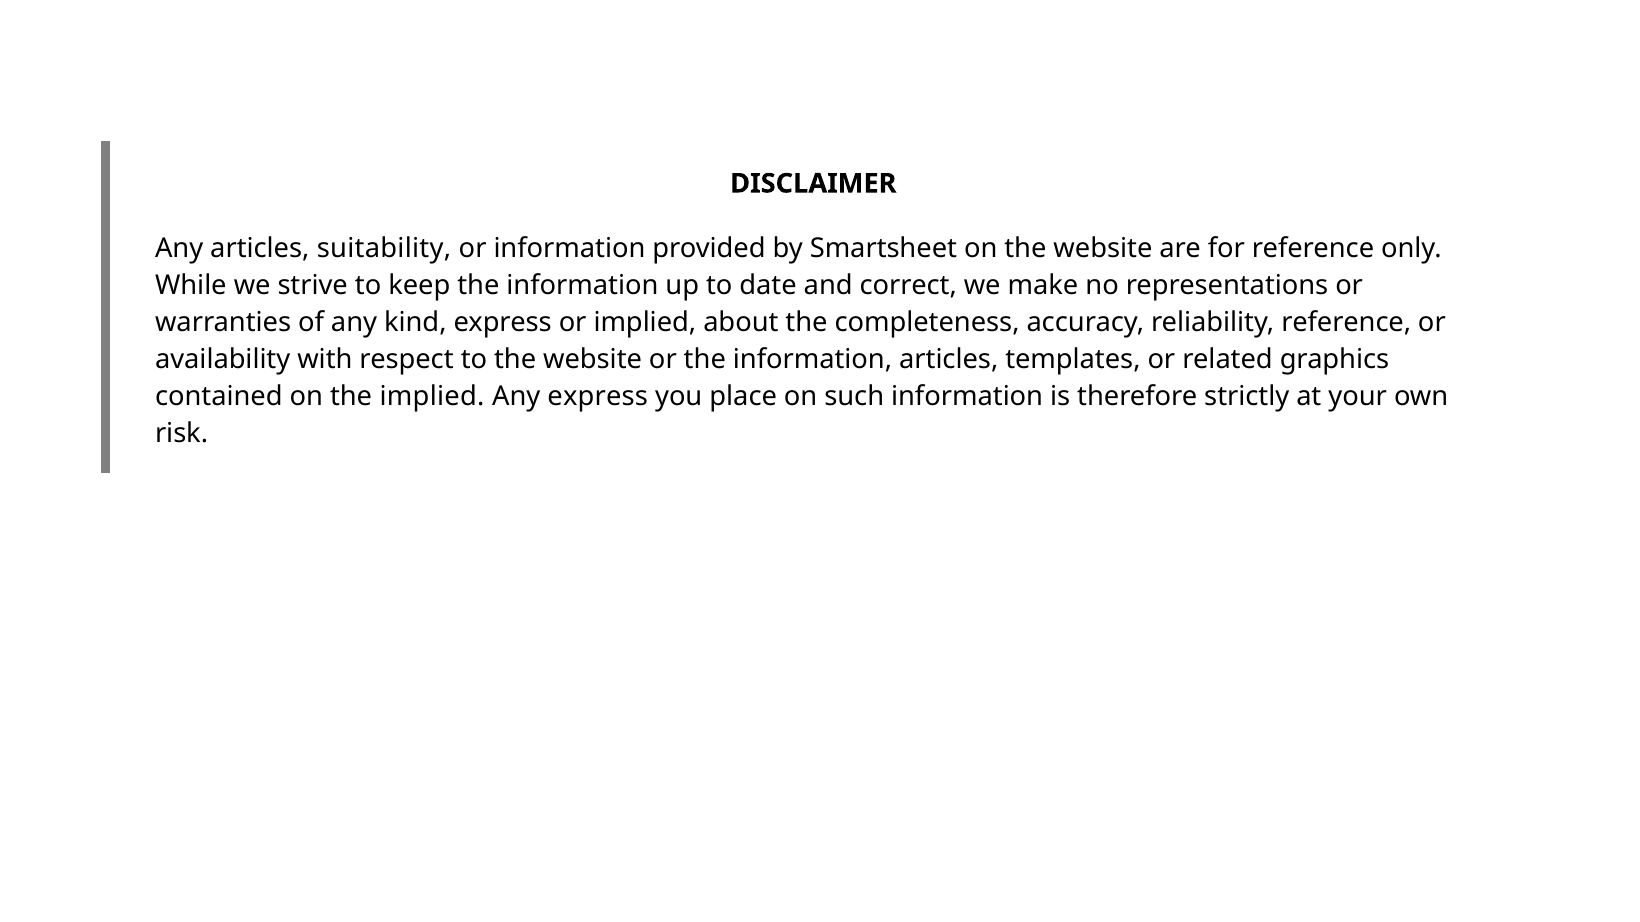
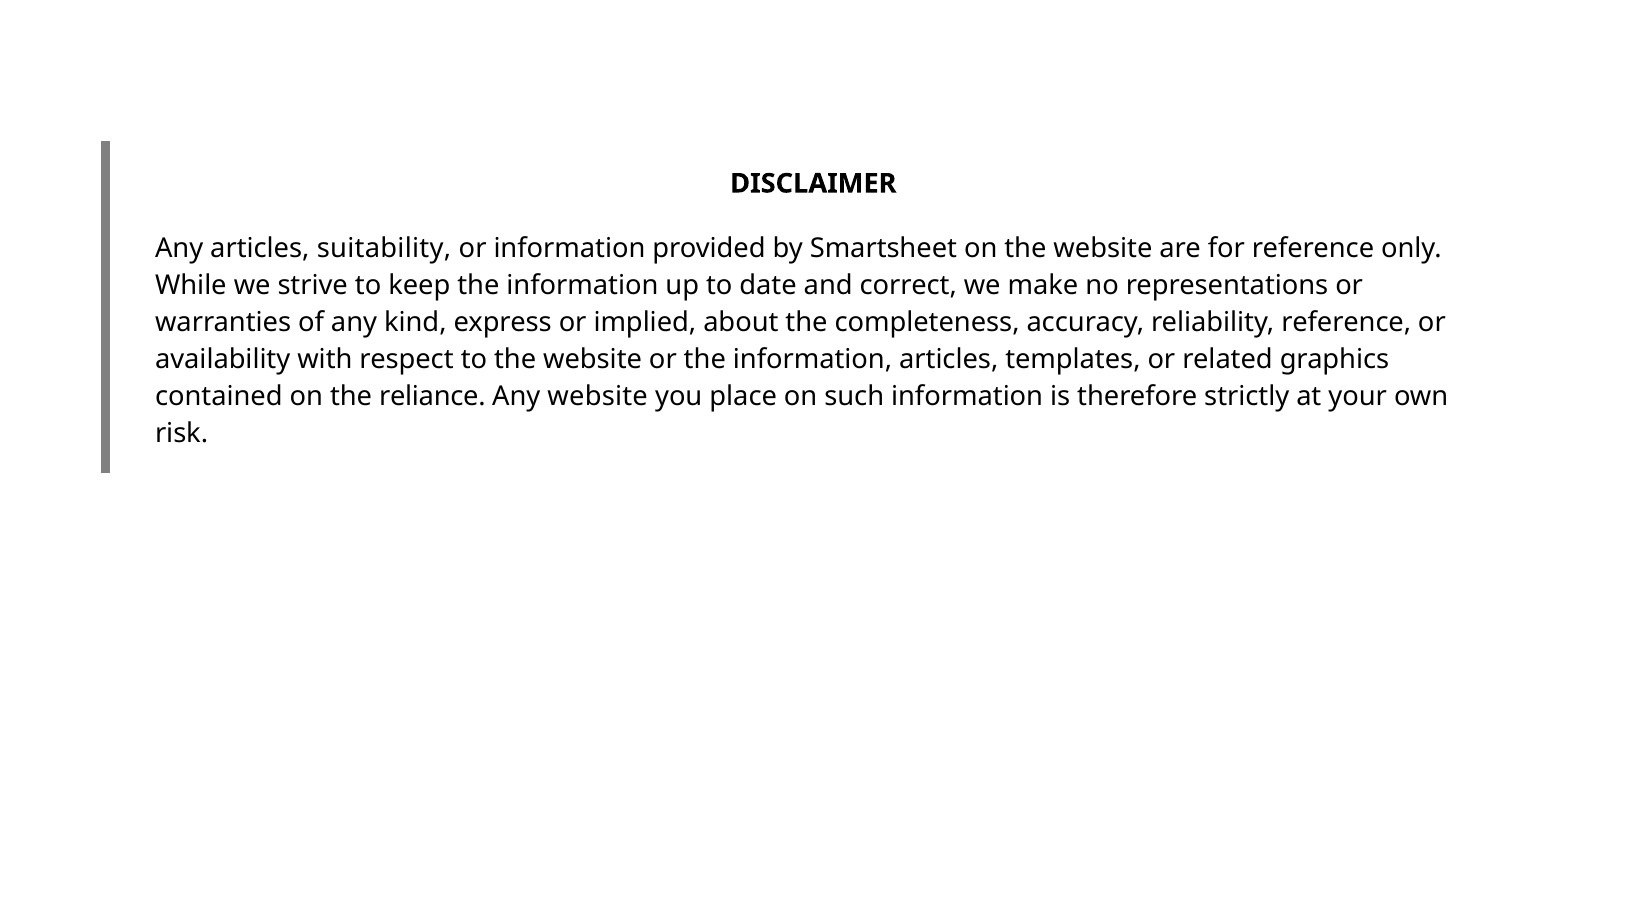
the implied: implied -> reliance
Any express: express -> website
